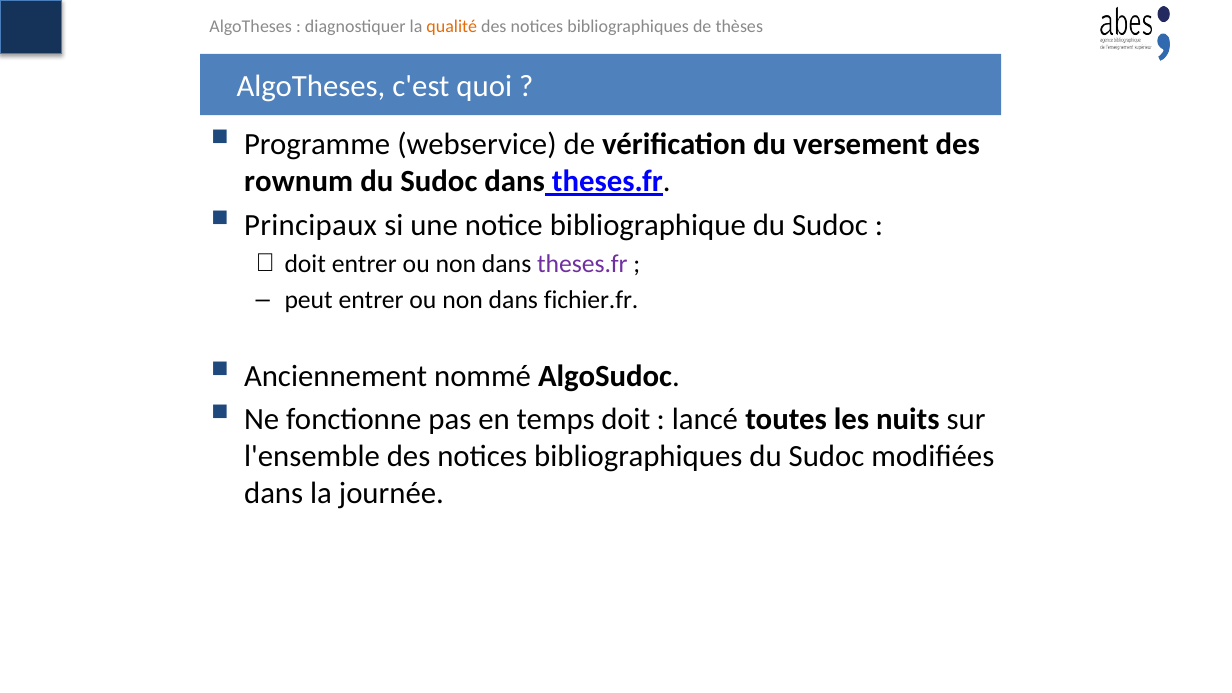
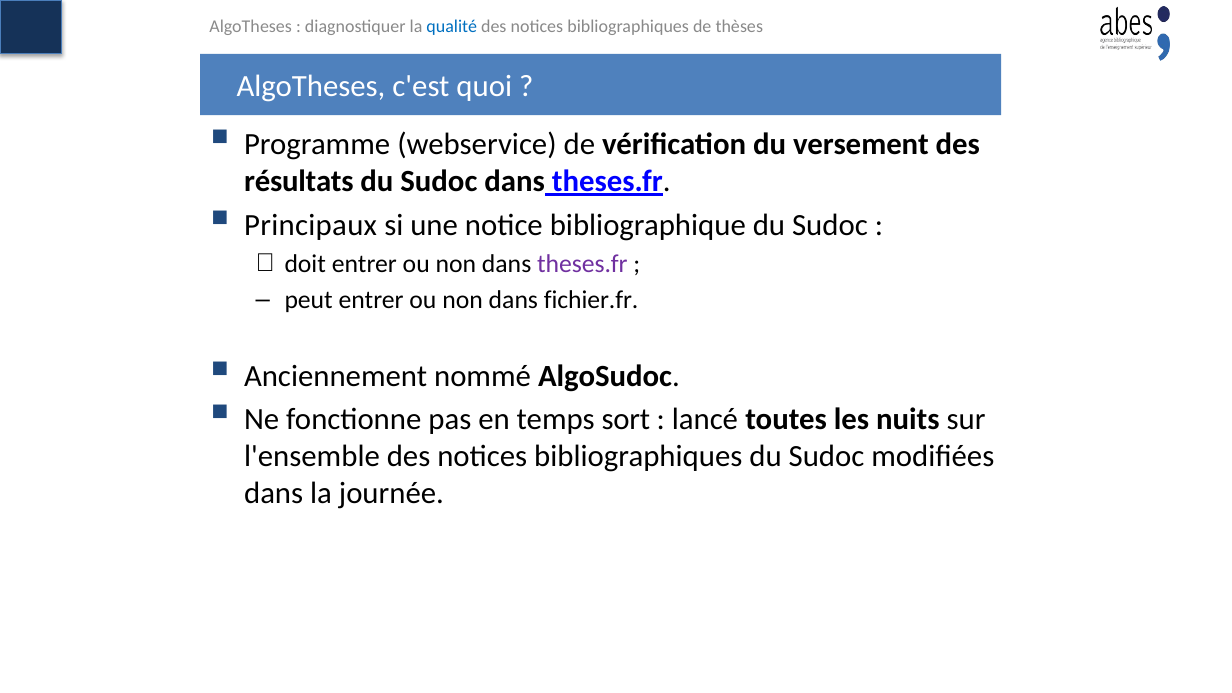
qualité colour: orange -> blue
rownum: rownum -> résultats
temps doit: doit -> sort
